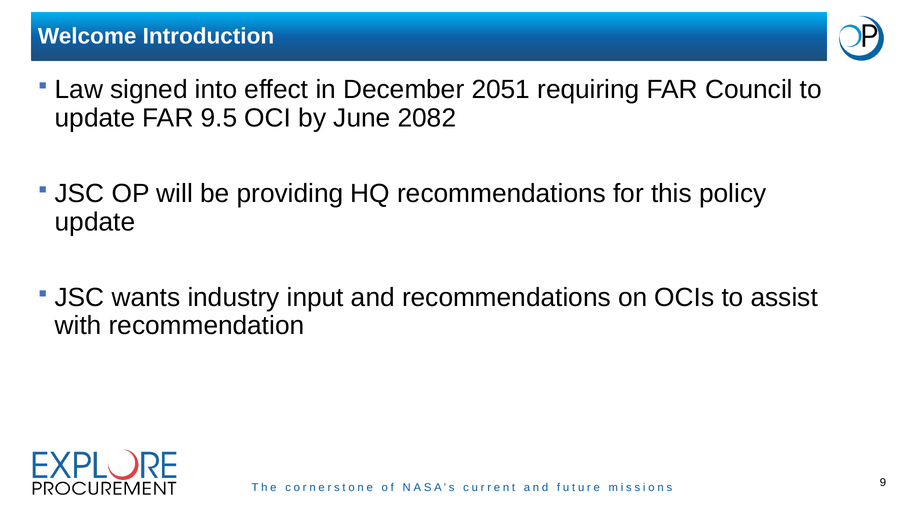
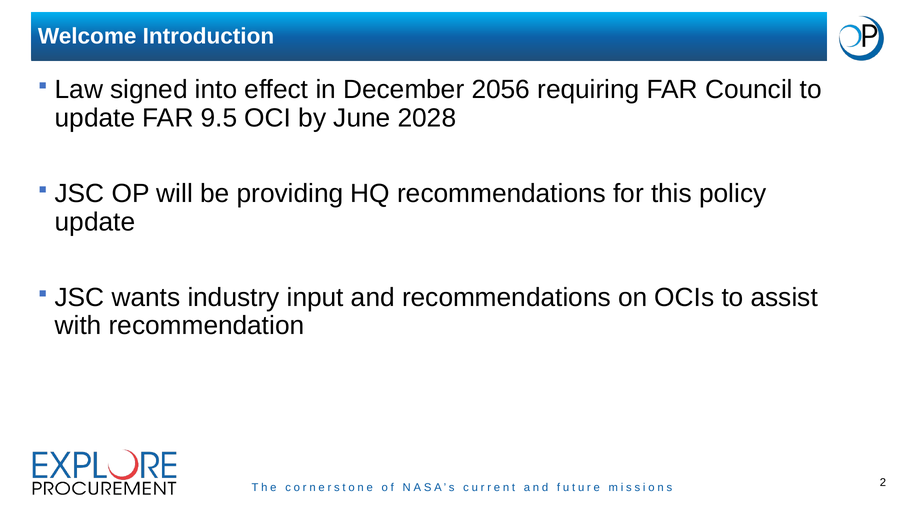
2051: 2051 -> 2056
2082: 2082 -> 2028
9: 9 -> 2
